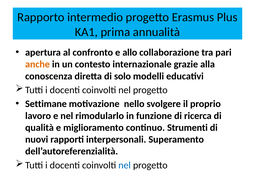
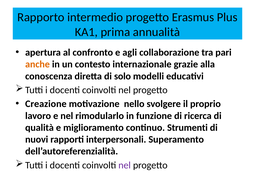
allo: allo -> agli
Settimane: Settimane -> Creazione
nel at (125, 165) colour: blue -> purple
